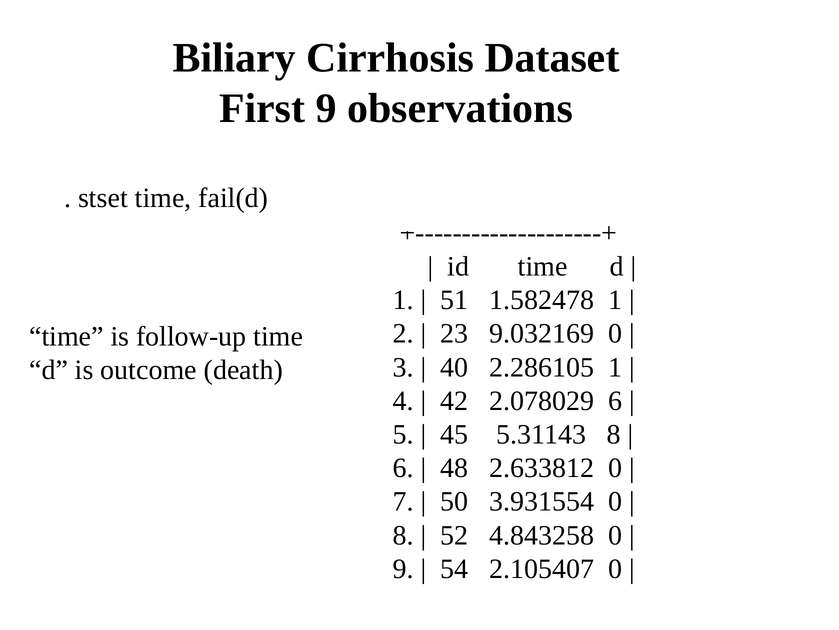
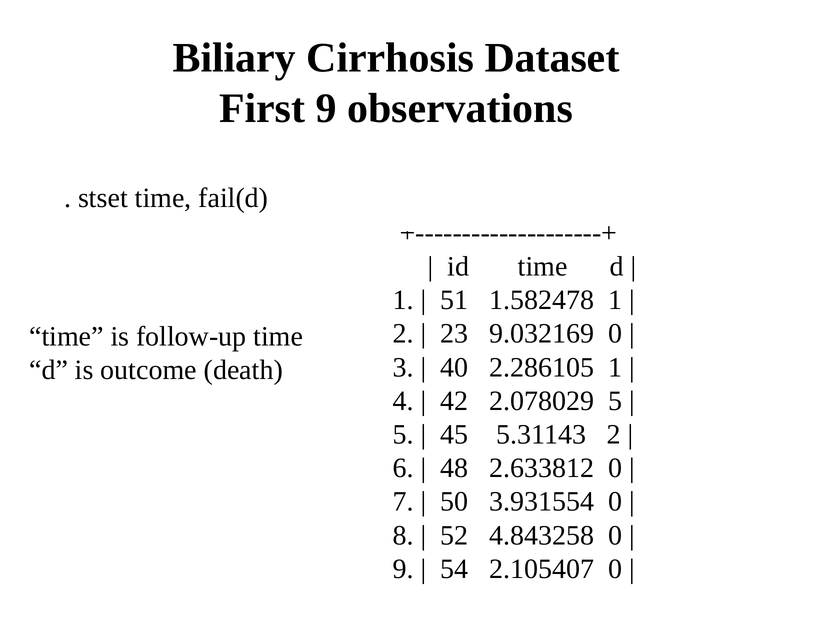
2.078029 6: 6 -> 5
5.31143 8: 8 -> 2
